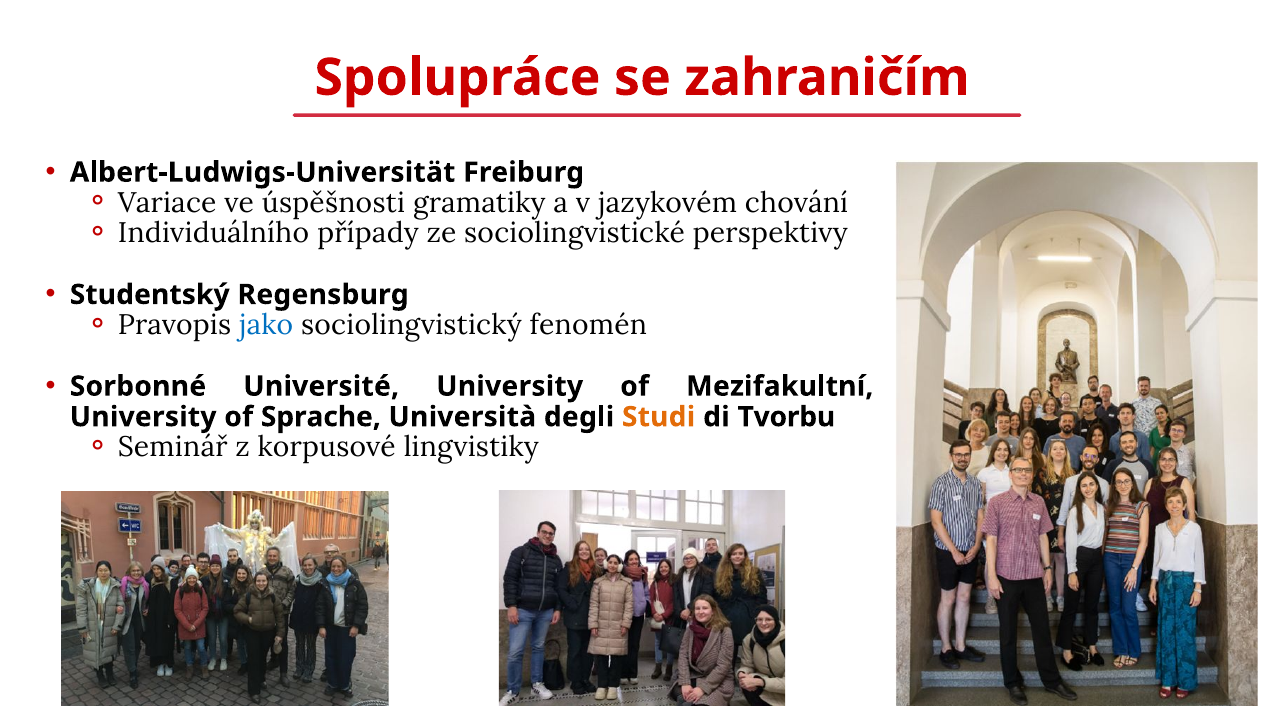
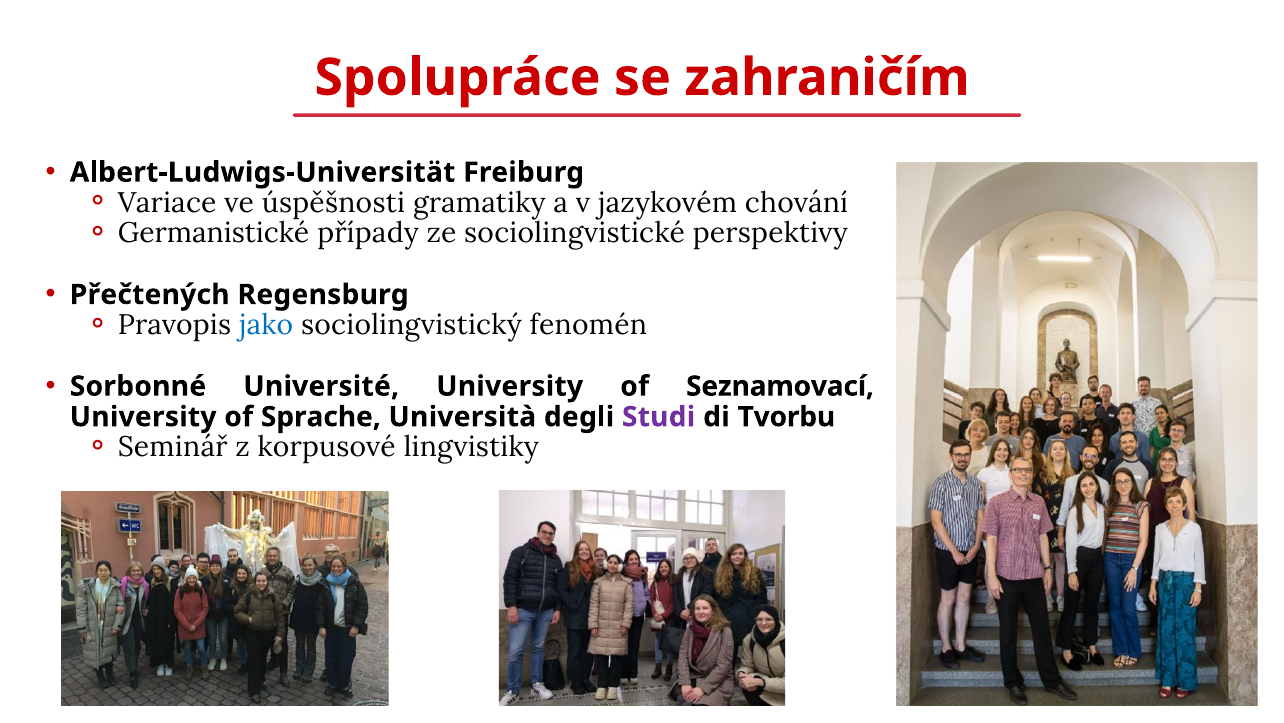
Individuálního: Individuálního -> Germanistické
Studentský: Studentský -> Přečtených
Mezifakultní: Mezifakultní -> Seznamovací
Studi colour: orange -> purple
